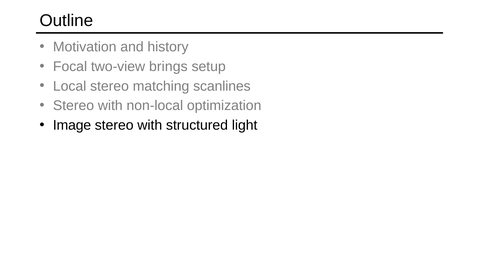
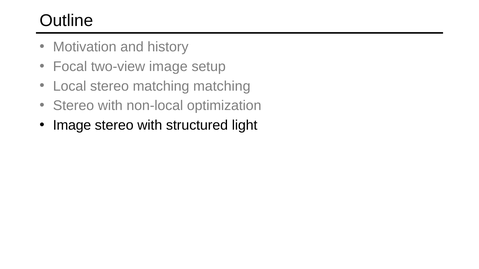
two-view brings: brings -> image
matching scanlines: scanlines -> matching
